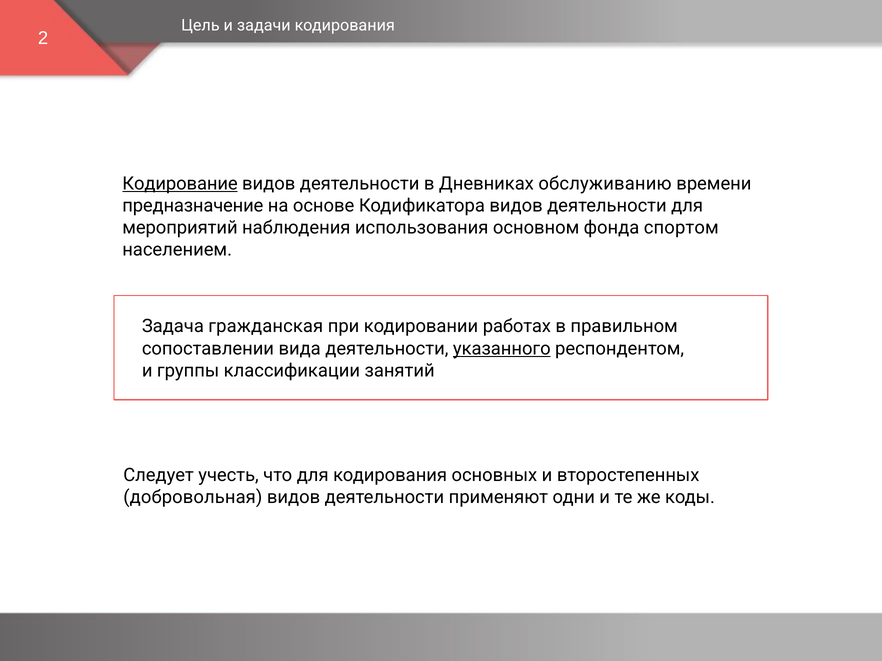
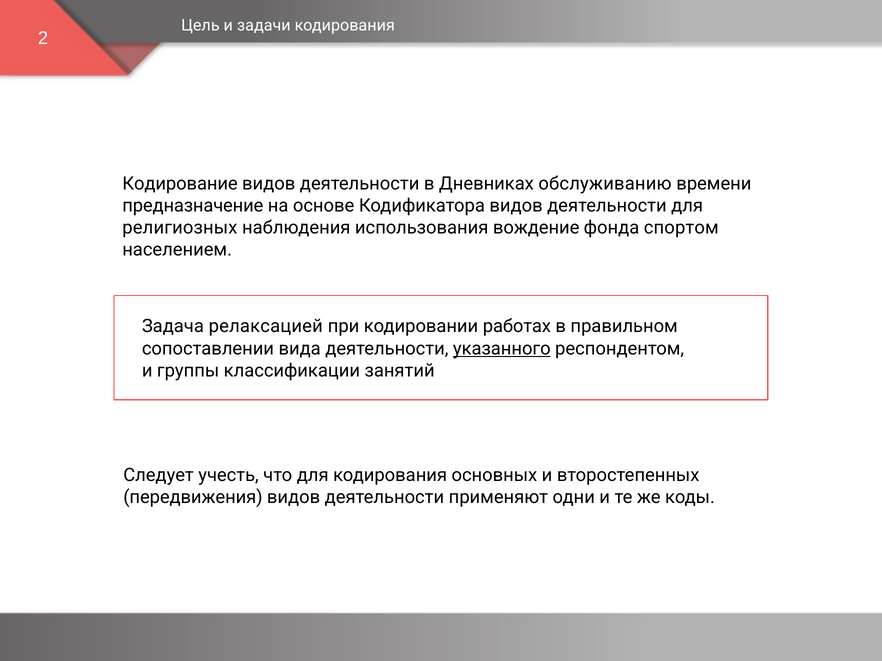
Кодирование underline: present -> none
мероприятий: мероприятий -> религиозных
основном: основном -> вождение
гражданская: гражданская -> релаксацией
добровольная: добровольная -> передвижения
